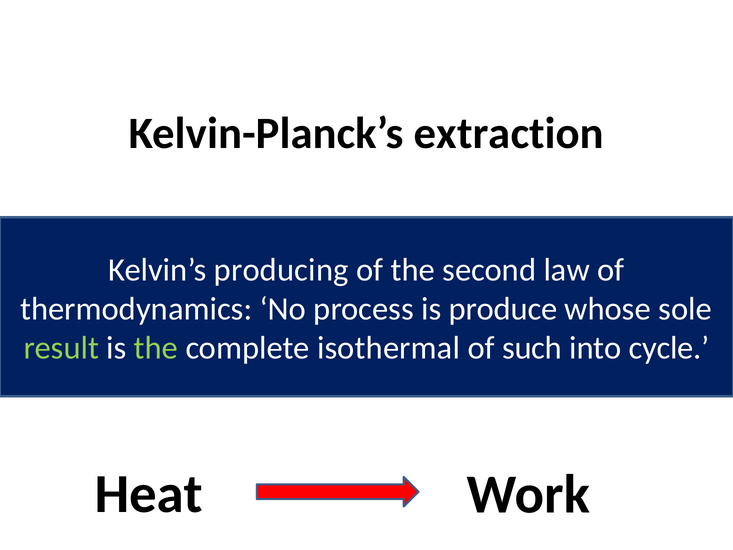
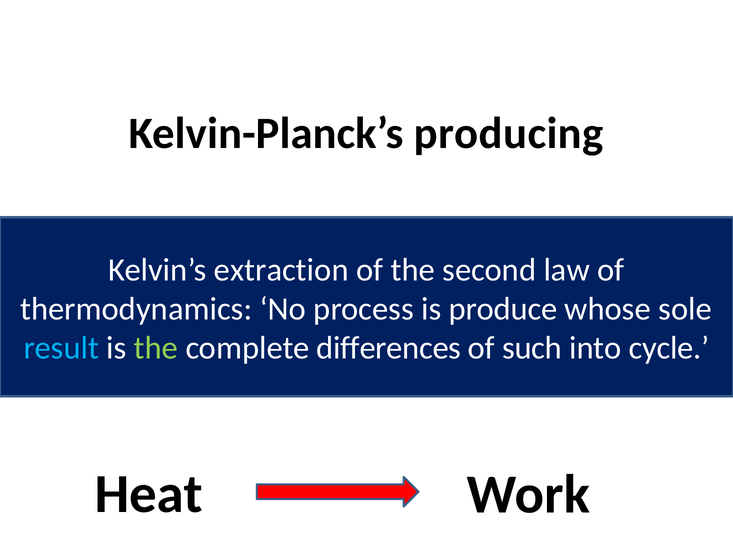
extraction: extraction -> producing
producing: producing -> extraction
result colour: light green -> light blue
isothermal: isothermal -> differences
